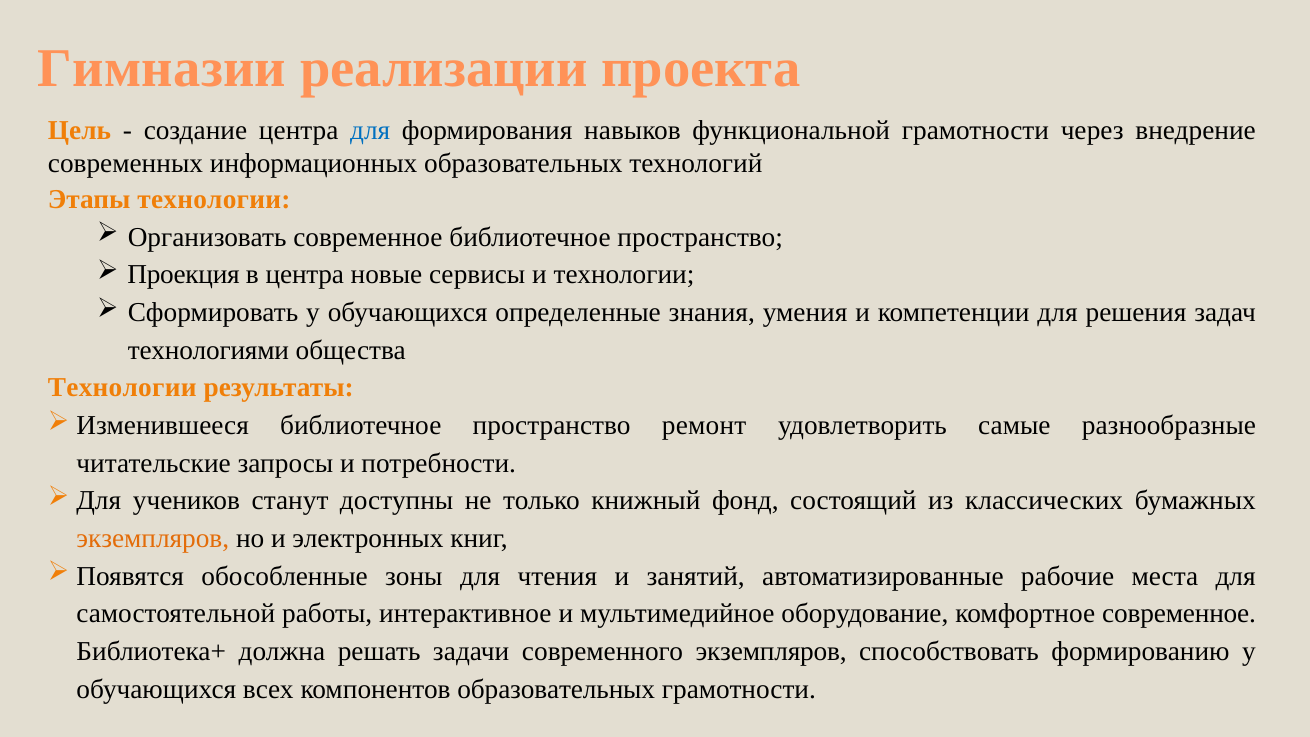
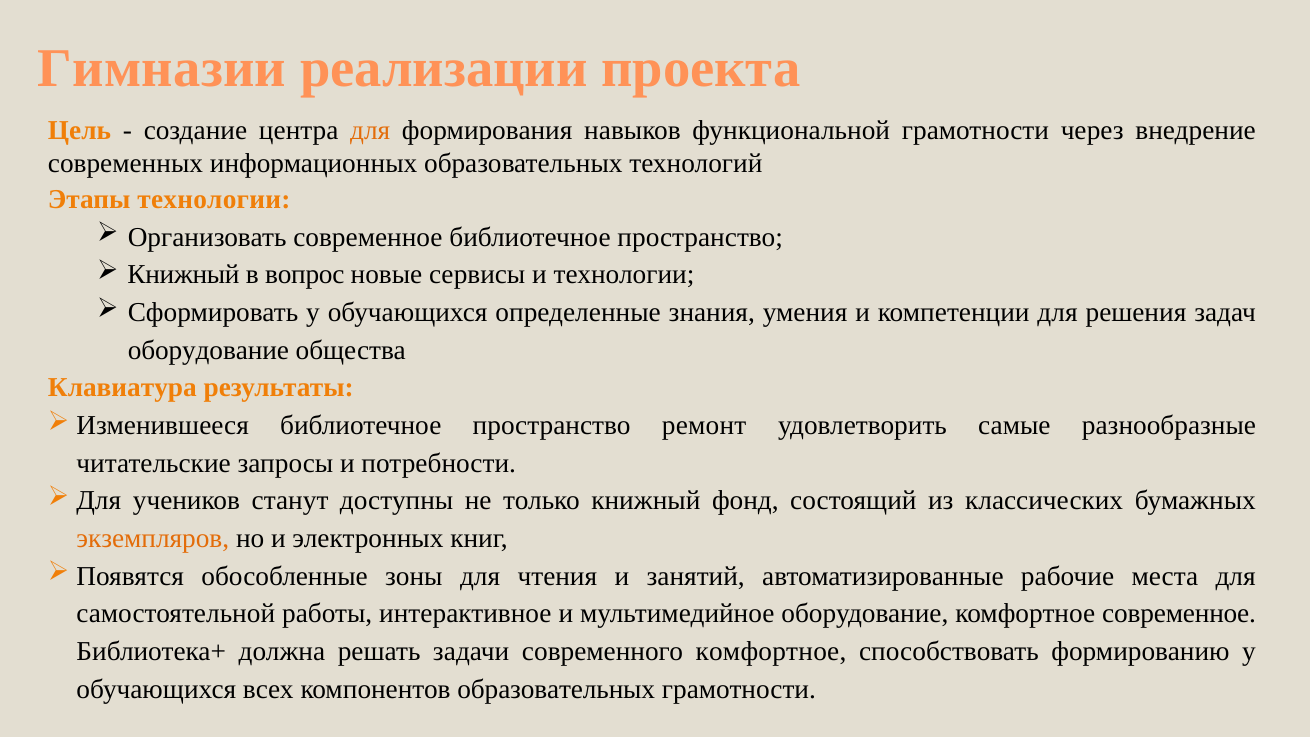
для at (370, 130) colour: blue -> orange
Проекция at (184, 275): Проекция -> Книжный
в центра: центра -> вопрос
технологиями at (208, 350): технологиями -> оборудование
Технологии at (122, 388): Технологии -> Клавиатура
современного экземпляров: экземпляров -> комфортное
